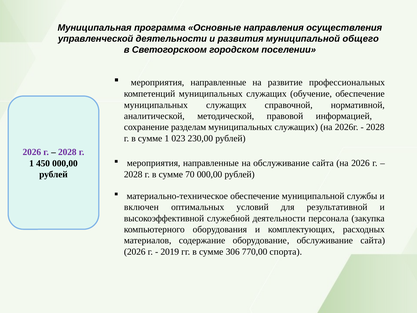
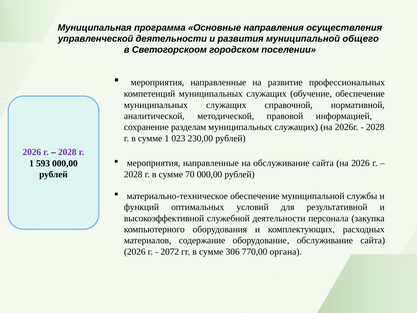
450: 450 -> 593
включен: включен -> функций
2019: 2019 -> 2072
спорта: спорта -> органа
